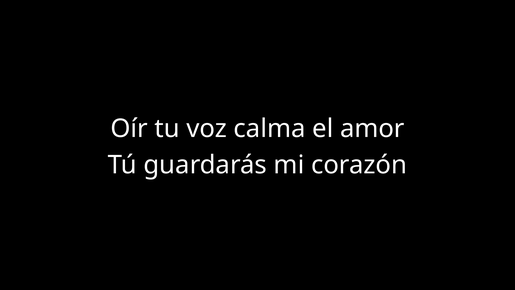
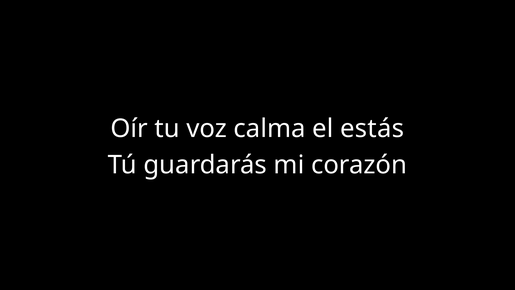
amor: amor -> estás
